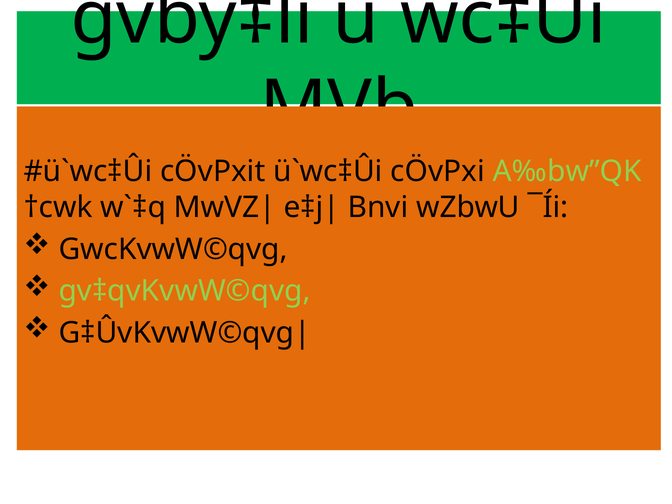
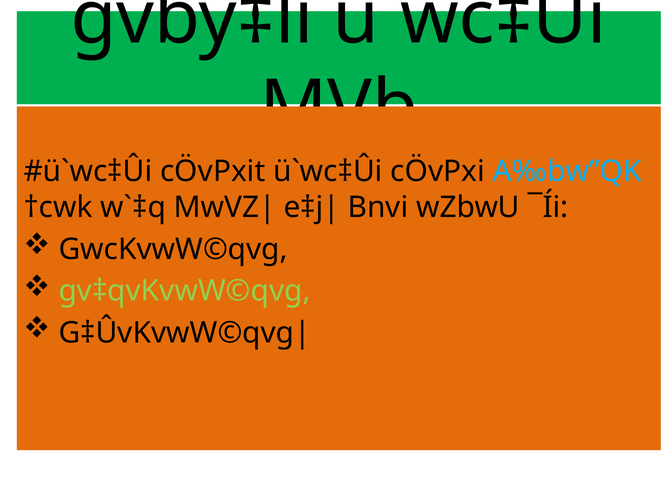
A‰bw”QK colour: light green -> light blue
